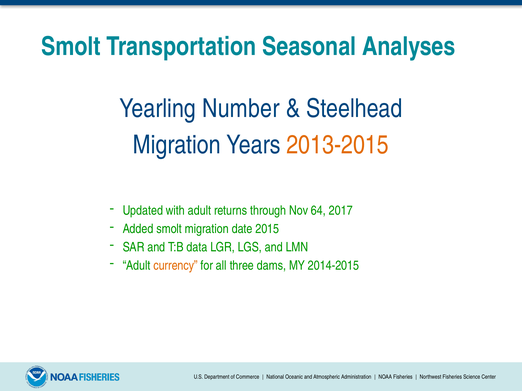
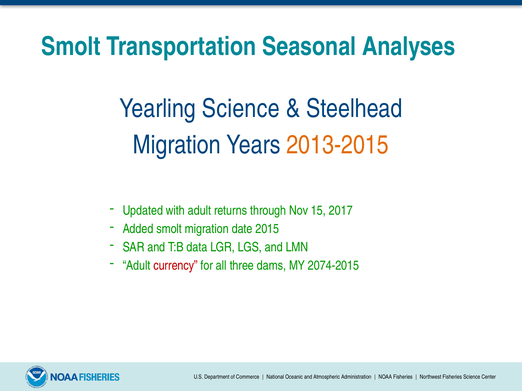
Yearling Number: Number -> Science
64: 64 -> 15
currency colour: orange -> red
2014-2015: 2014-2015 -> 2074-2015
